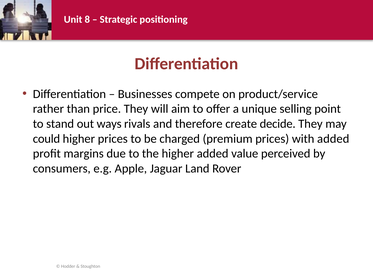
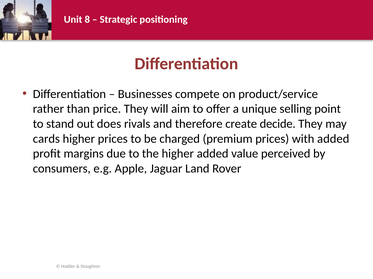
ways: ways -> does
could: could -> cards
